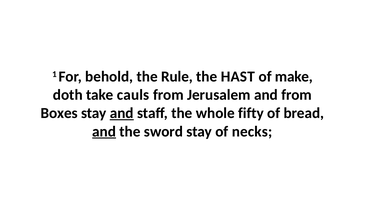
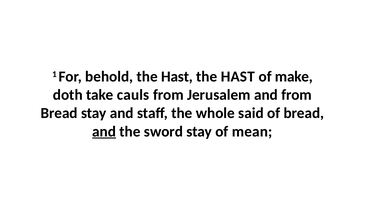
behold the Rule: Rule -> Hast
Boxes at (59, 113): Boxes -> Bread
and at (122, 113) underline: present -> none
fifty: fifty -> said
necks: necks -> mean
